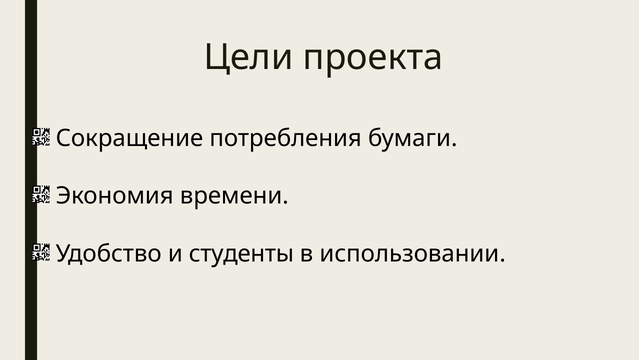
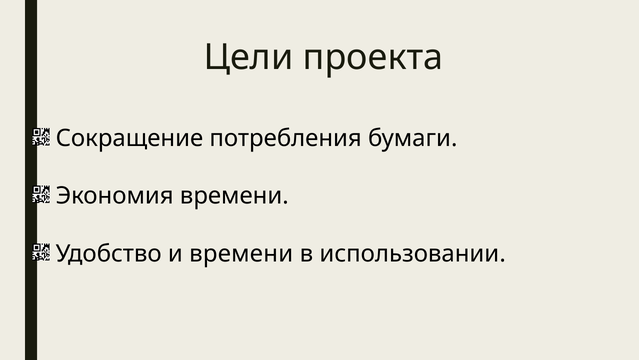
и студенты: студенты -> времени
